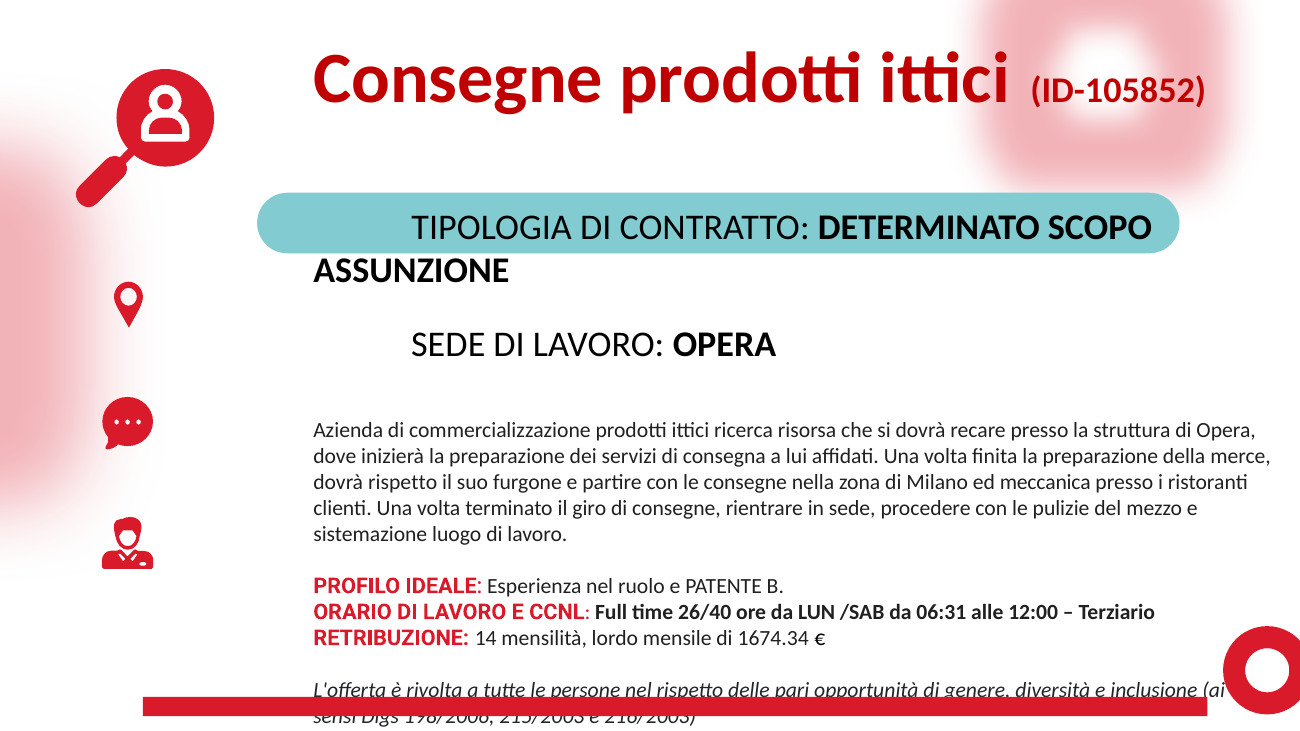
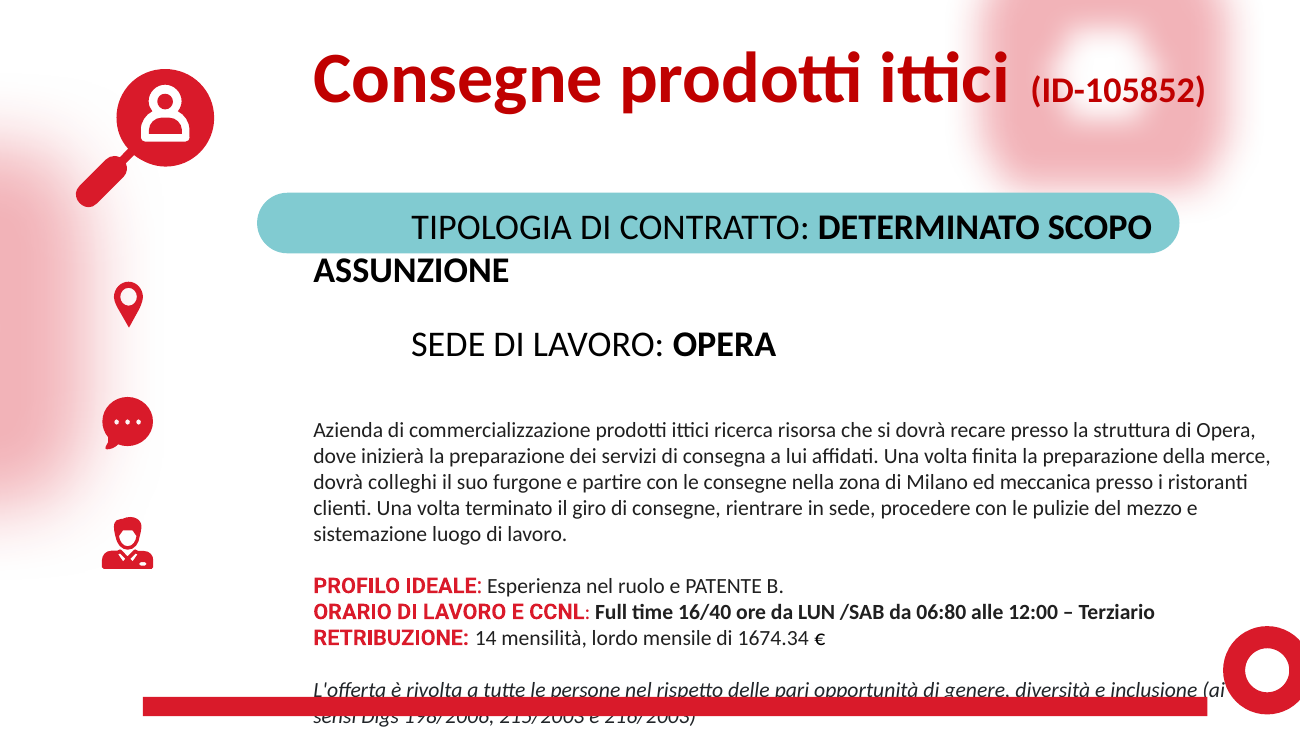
dovrà rispetto: rispetto -> colleghi
26/40: 26/40 -> 16/40
06:31: 06:31 -> 06:80
